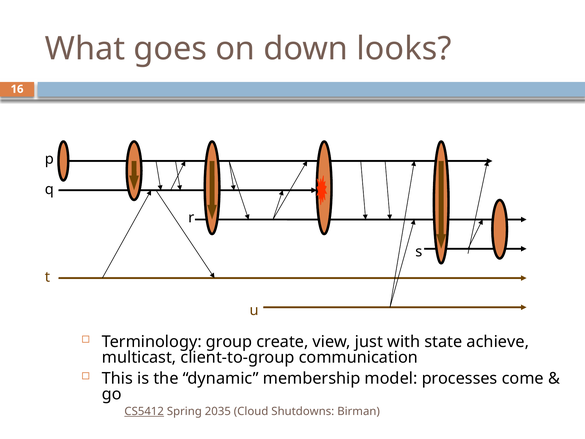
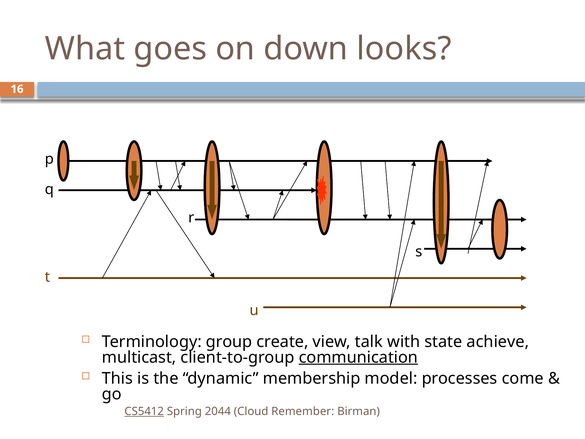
just: just -> talk
communication underline: none -> present
2035: 2035 -> 2044
Shutdowns: Shutdowns -> Remember
